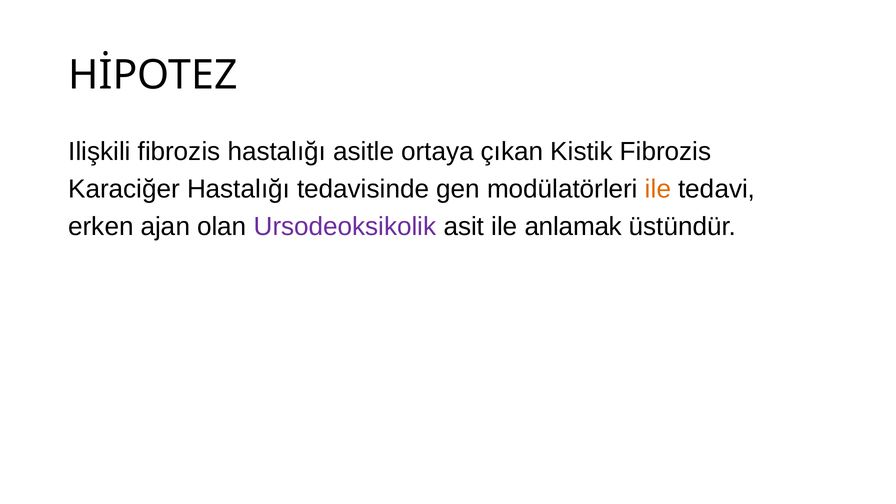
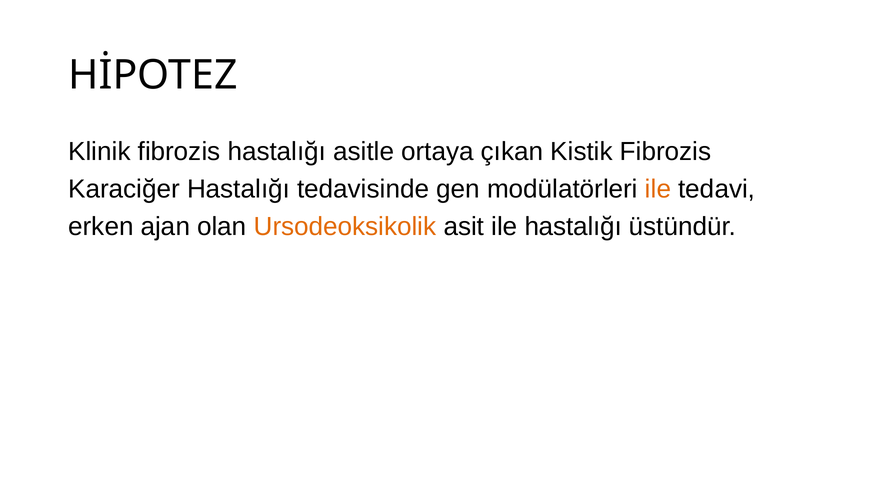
Ilişkili: Ilişkili -> Klinik
Ursodeoksikolik colour: purple -> orange
ile anlamak: anlamak -> hastalığı
